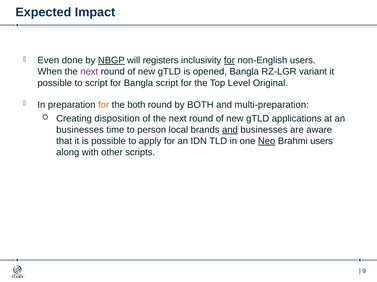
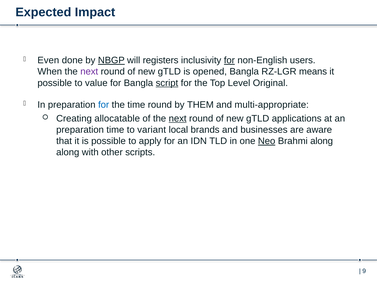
variant: variant -> means
to script: script -> value
script at (167, 83) underline: none -> present
for at (104, 105) colour: orange -> blue
the both: both -> time
by BOTH: BOTH -> THEM
multi-preparation: multi-preparation -> multi-appropriate
disposition: disposition -> allocatable
next at (178, 119) underline: none -> present
businesses at (80, 130): businesses -> preparation
person: person -> variant
and at (230, 130) underline: present -> none
Brahmi users: users -> along
